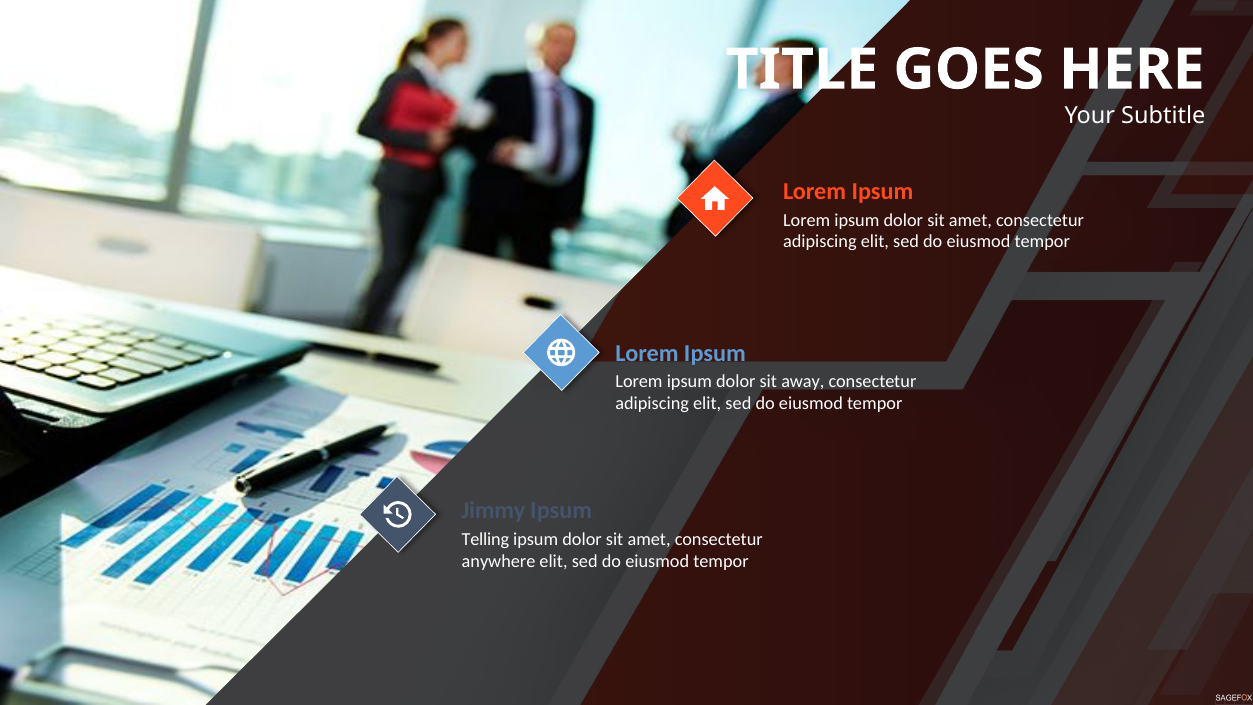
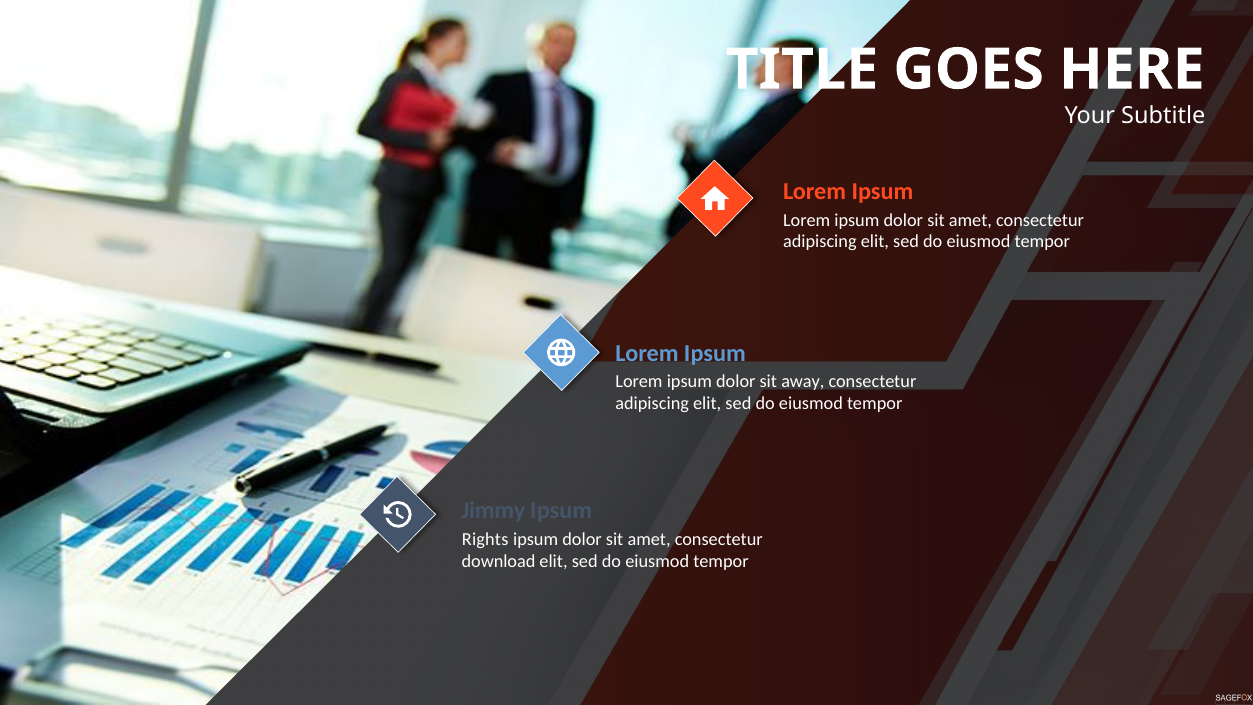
Telling: Telling -> Rights
anywhere: anywhere -> download
